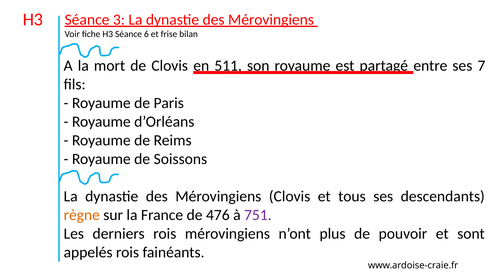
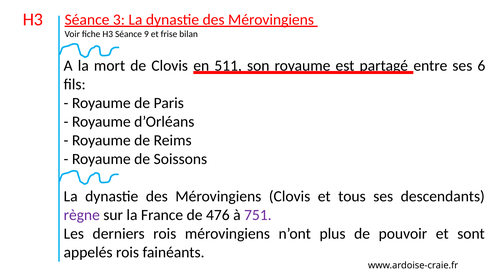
6: 6 -> 9
7: 7 -> 6
règne colour: orange -> purple
